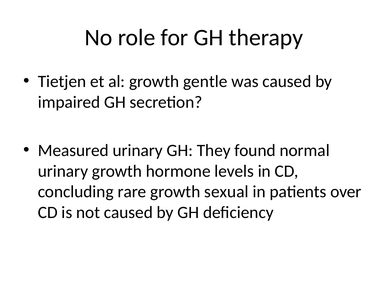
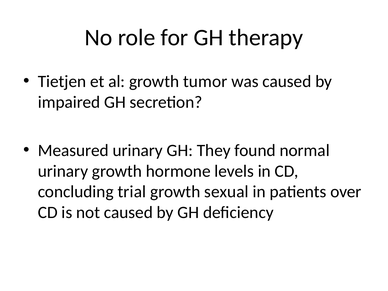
gentle: gentle -> tumor
rare: rare -> trial
